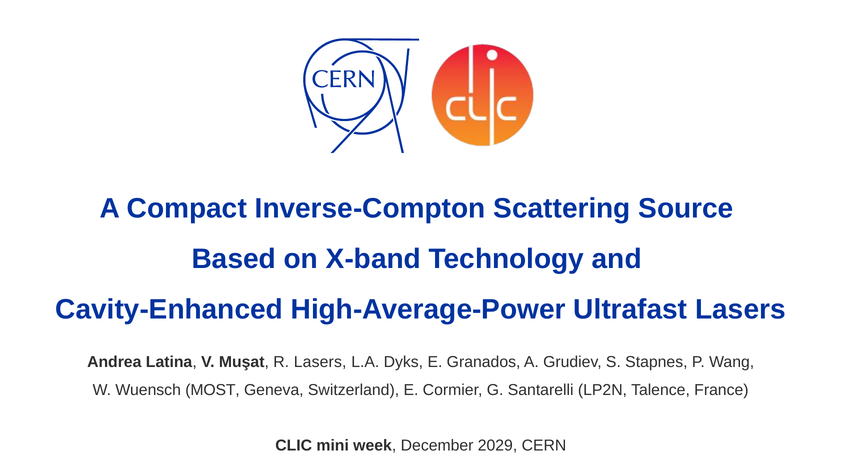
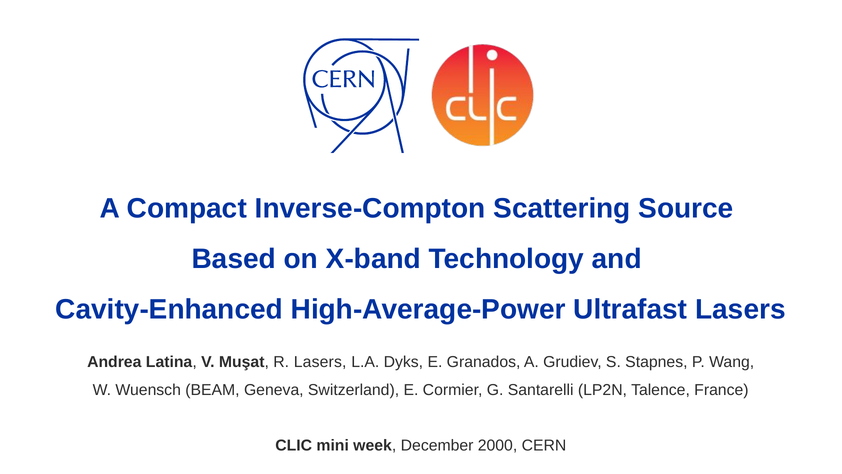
MOST: MOST -> BEAM
2029: 2029 -> 2000
